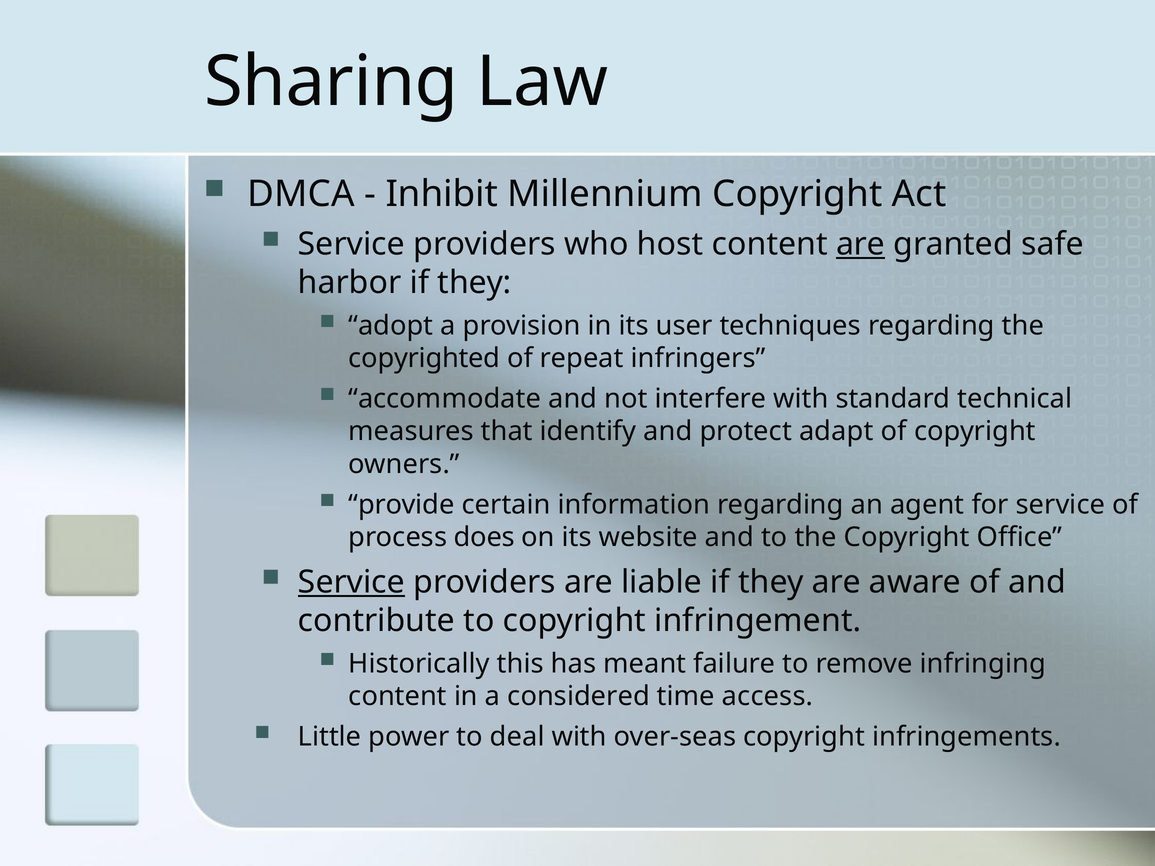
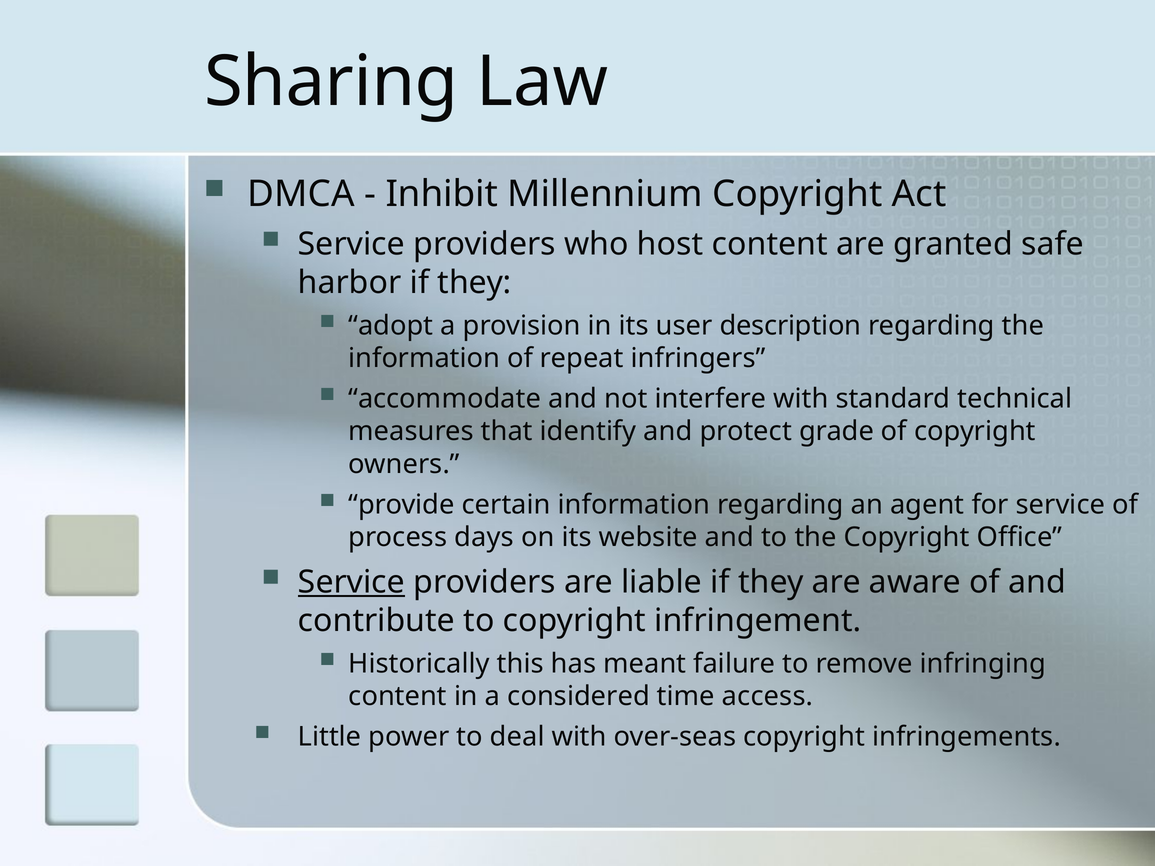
are at (860, 244) underline: present -> none
techniques: techniques -> description
copyrighted at (424, 358): copyrighted -> information
adapt: adapt -> grade
does: does -> days
